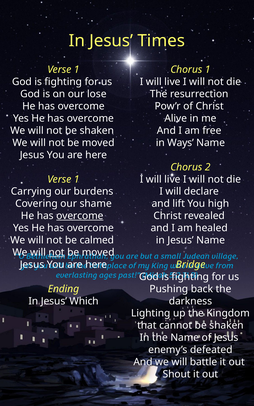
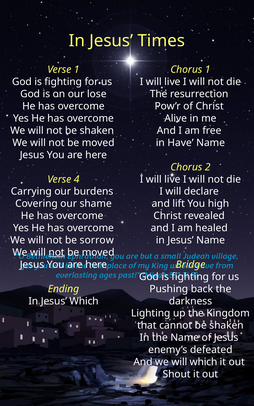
Ways: Ways -> Have
1 at (77, 179): 1 -> 4
overcome at (80, 216) underline: present -> none
calmed: calmed -> sorrow
will battle: battle -> which
